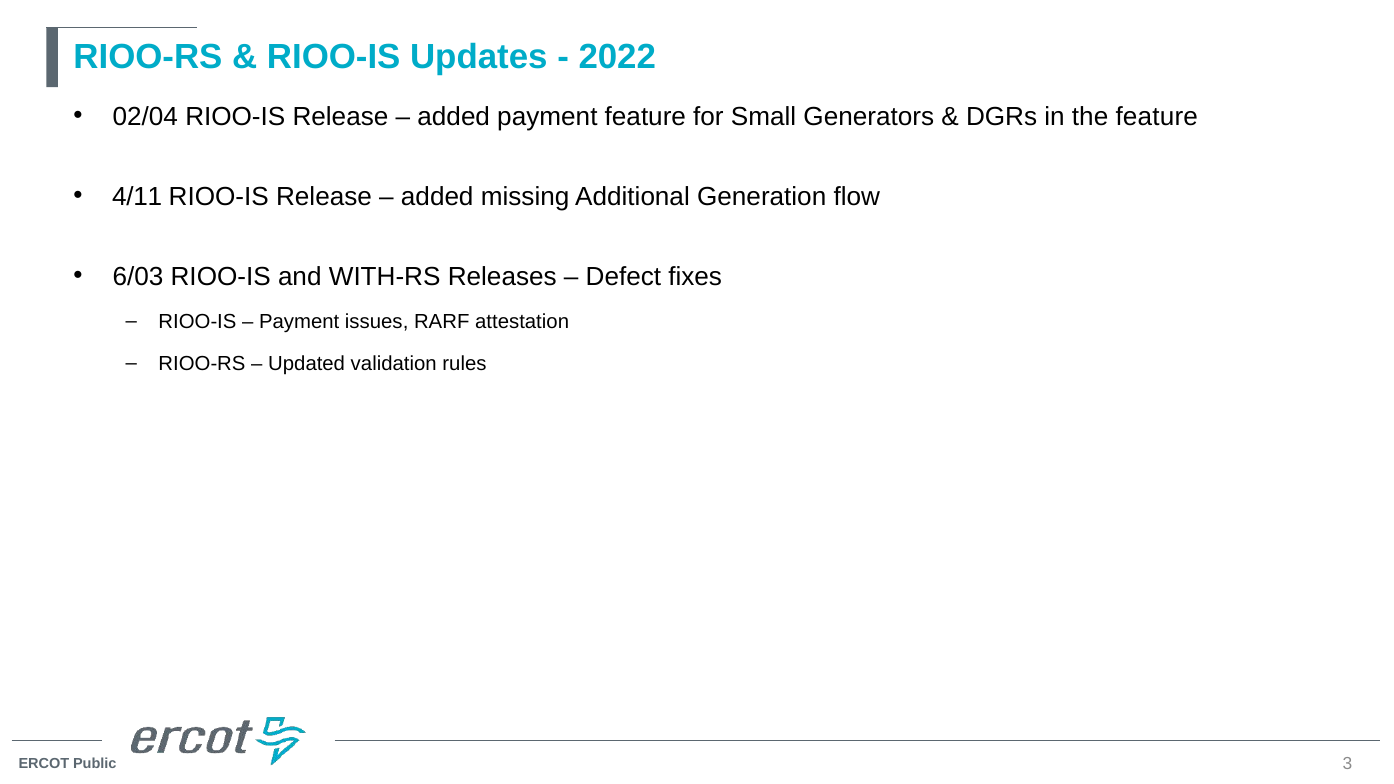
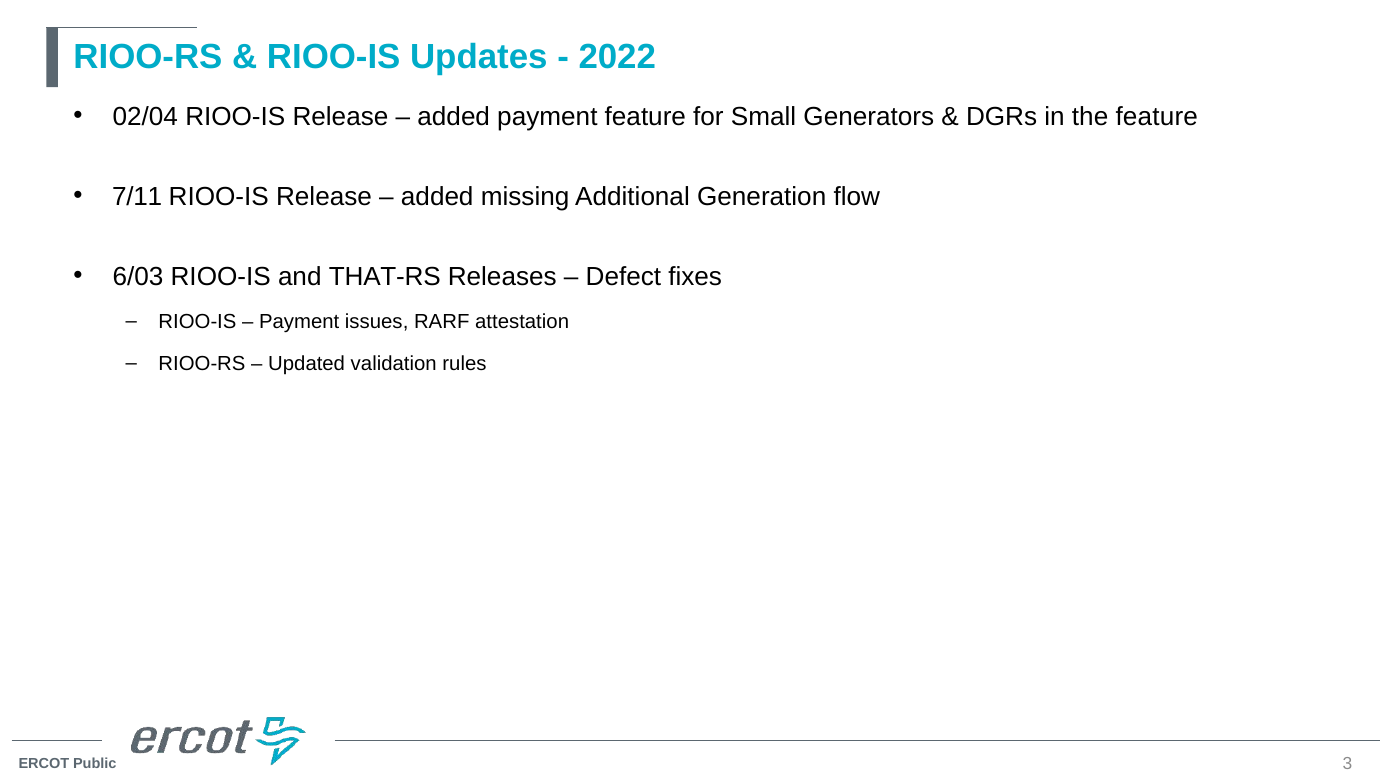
4/11: 4/11 -> 7/11
WITH-RS: WITH-RS -> THAT-RS
